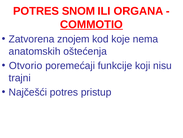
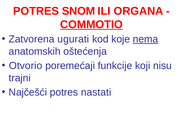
znojem: znojem -> ugurati
nema underline: none -> present
pristup: pristup -> nastati
